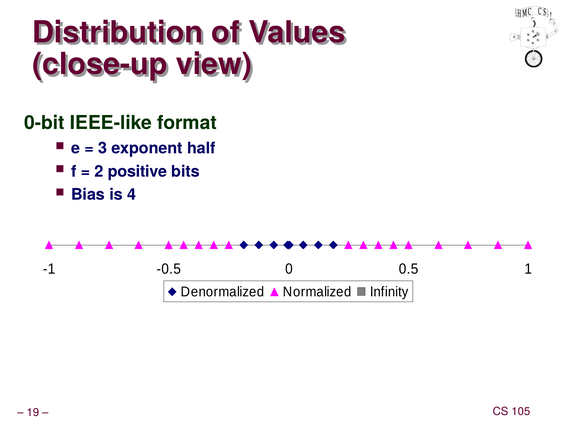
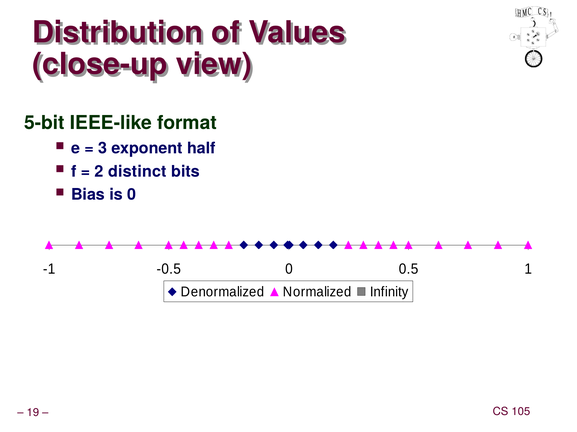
0-bit: 0-bit -> 5-bit
positive: positive -> distinct
is 4: 4 -> 0
